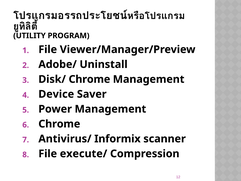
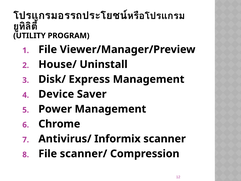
Adobe/: Adobe/ -> House/
Disk/ Chrome: Chrome -> Express
execute/: execute/ -> scanner/
